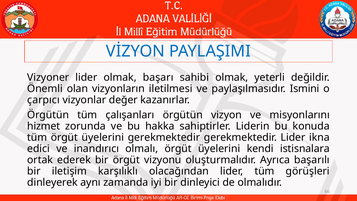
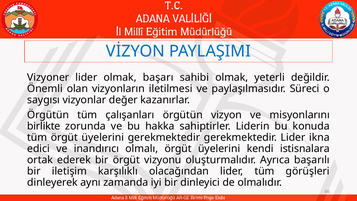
Ismini: Ismini -> Süreci
çarpıcı: çarpıcı -> saygısı
hizmet: hizmet -> birlikte
